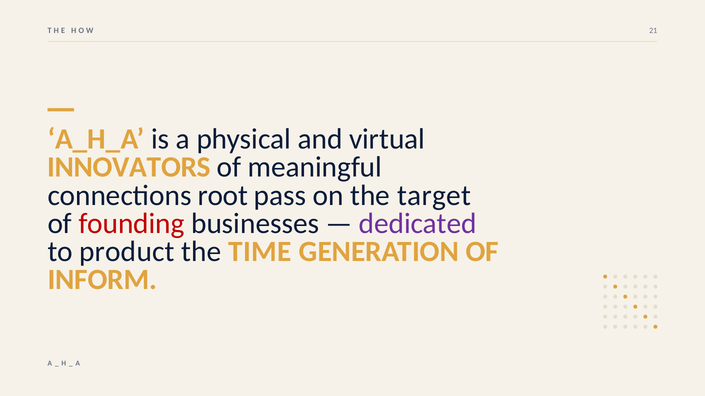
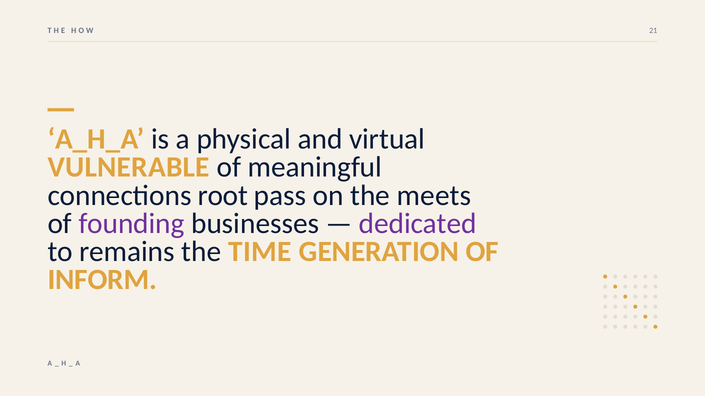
INNOVATORS: INNOVATORS -> VULNERABLE
target: target -> meets
founding colour: red -> purple
product: product -> remains
